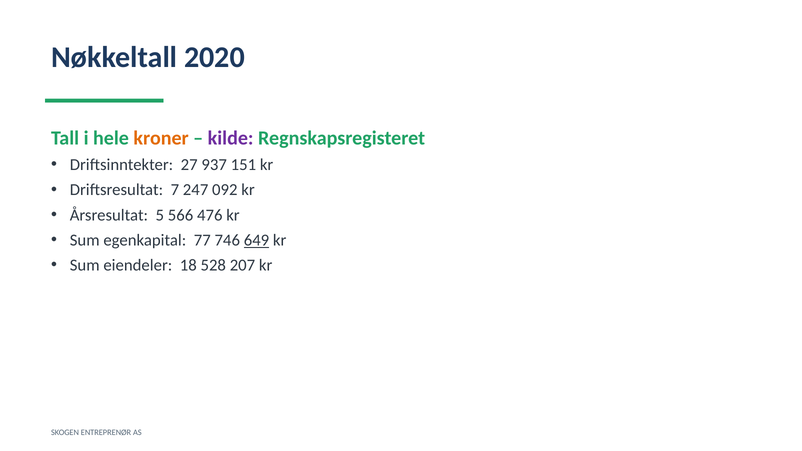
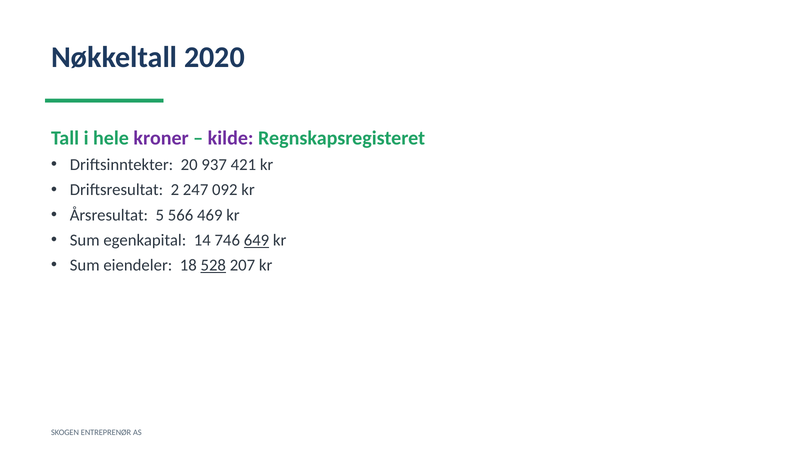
kroner colour: orange -> purple
27: 27 -> 20
151: 151 -> 421
7: 7 -> 2
476: 476 -> 469
77: 77 -> 14
528 underline: none -> present
